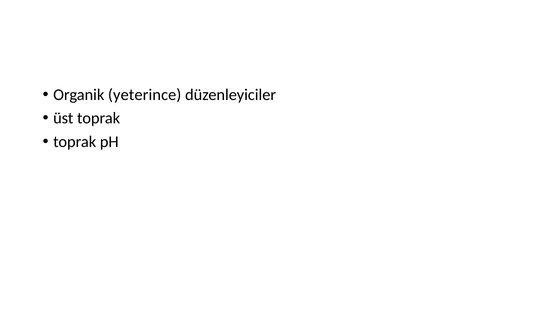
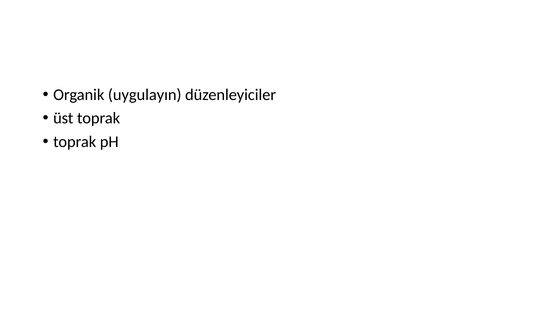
yeterince: yeterince -> uygulayın
